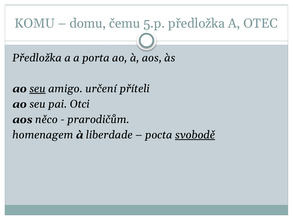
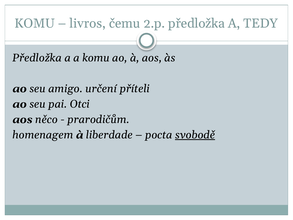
domu: domu -> livros
5.p: 5.p -> 2.p
OTEC: OTEC -> TEDY
a porta: porta -> komu
seu at (38, 89) underline: present -> none
